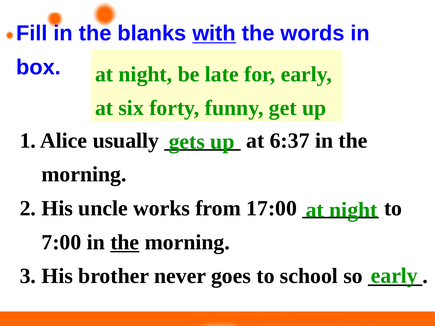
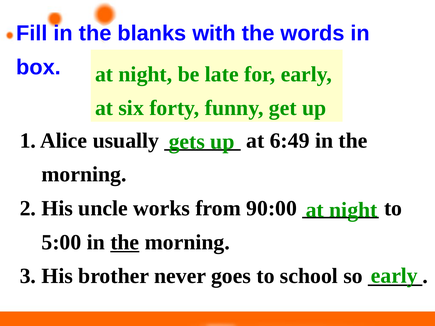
with underline: present -> none
6:37: 6:37 -> 6:49
17:00: 17:00 -> 90:00
7:00: 7:00 -> 5:00
